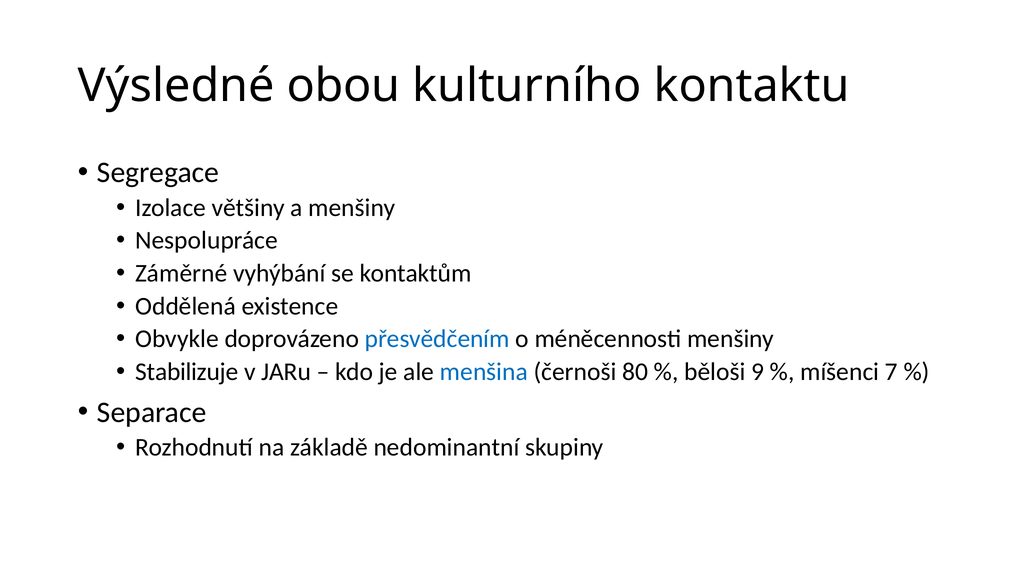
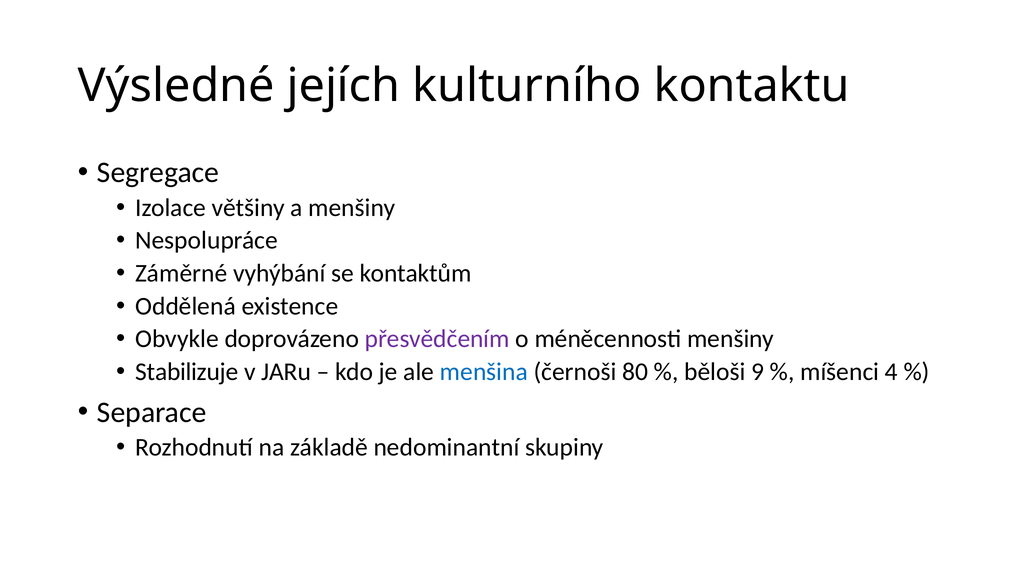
obou: obou -> jejích
přesvědčením colour: blue -> purple
7: 7 -> 4
